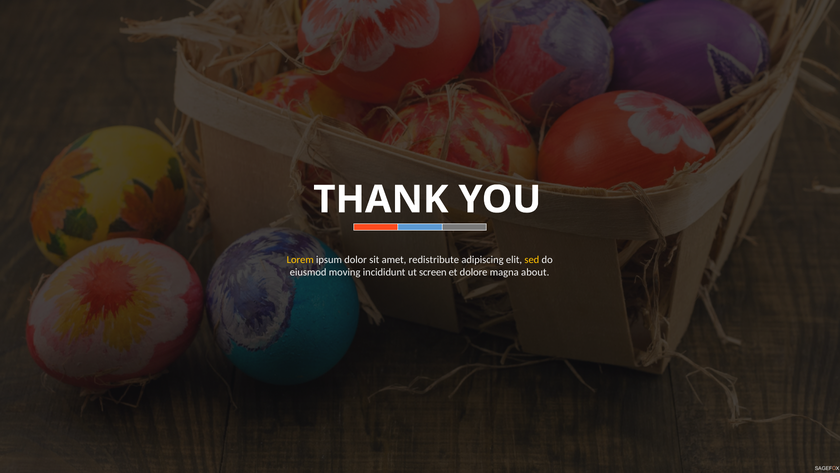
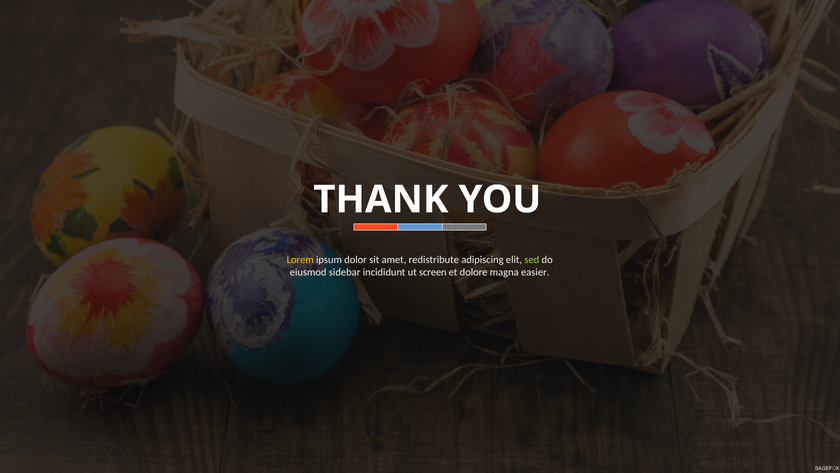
sed colour: yellow -> light green
moving: moving -> sidebar
about: about -> easier
